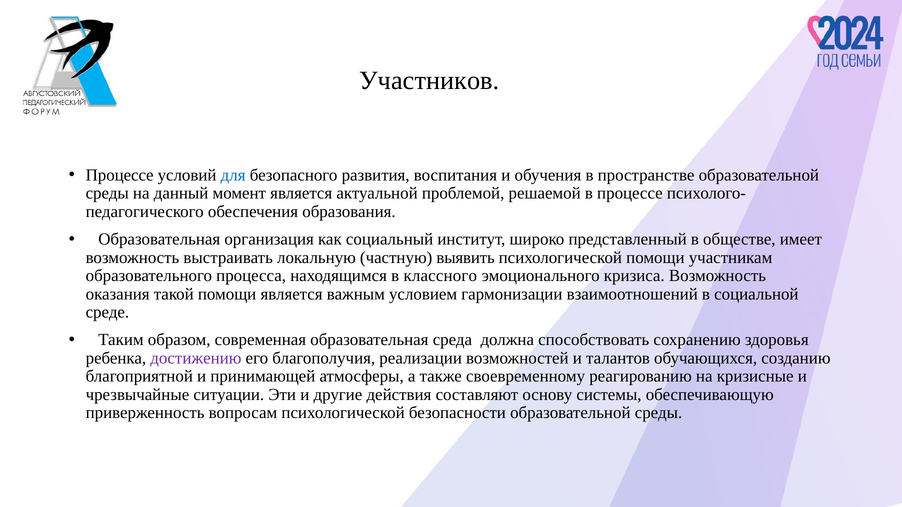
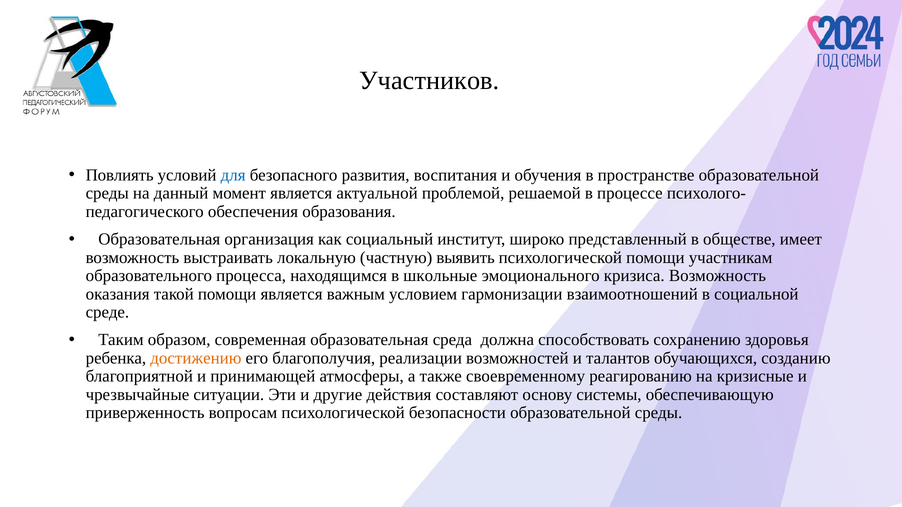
Процессе at (120, 175): Процессе -> Повлиять
классного: классного -> школьные
достижению colour: purple -> orange
